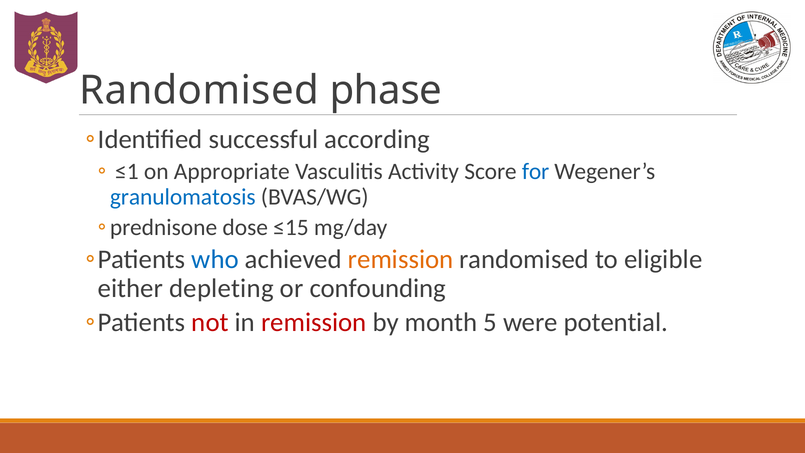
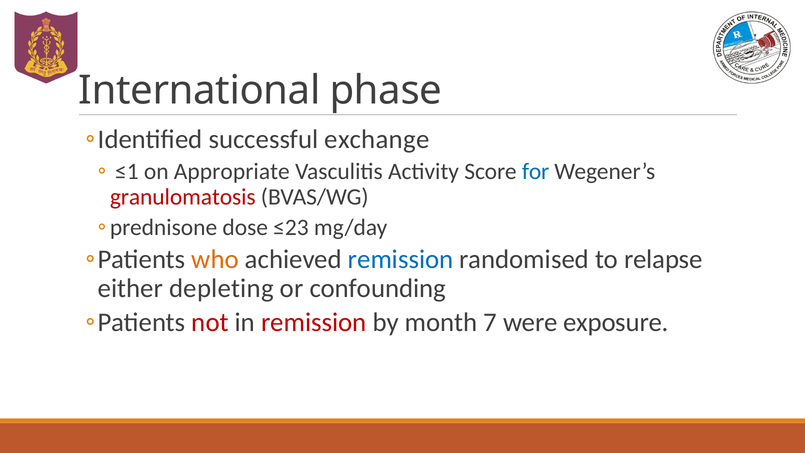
Randomised at (199, 90): Randomised -> International
according: according -> exchange
granulomatosis colour: blue -> red
≤15: ≤15 -> ≤23
who colour: blue -> orange
remission at (401, 259) colour: orange -> blue
eligible: eligible -> relapse
5: 5 -> 7
potential: potential -> exposure
